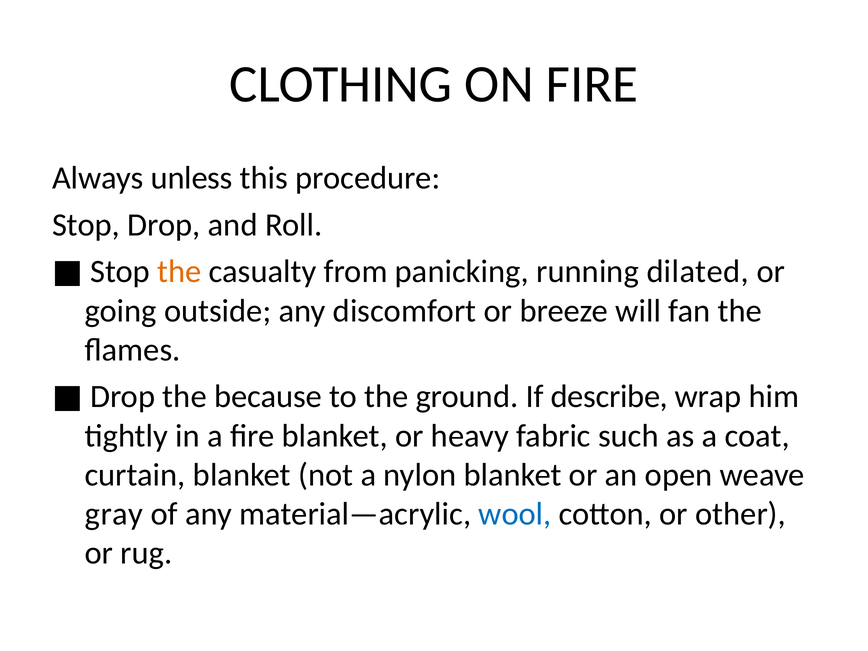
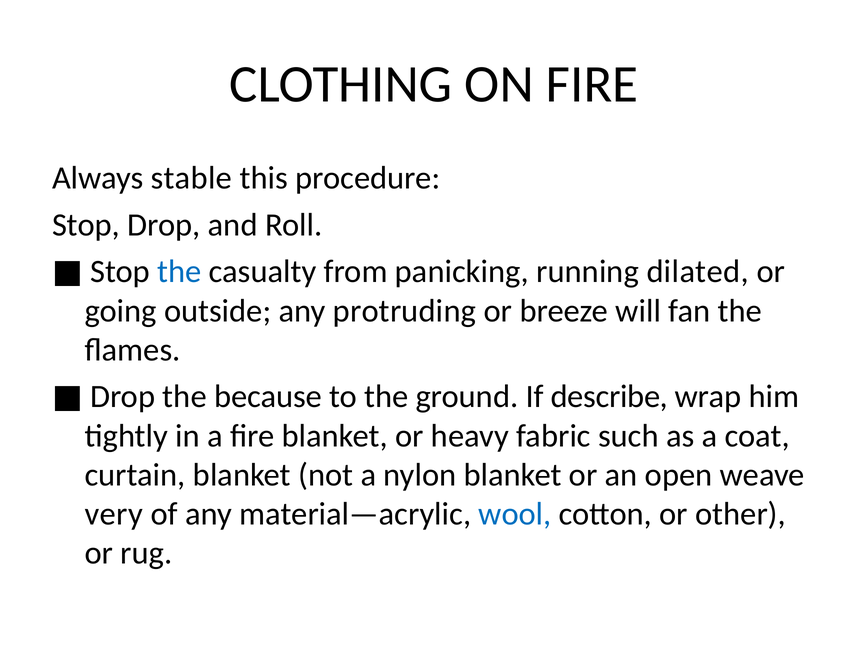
unless: unless -> stable
the at (179, 272) colour: orange -> blue
discomfort: discomfort -> protruding
gray: gray -> very
